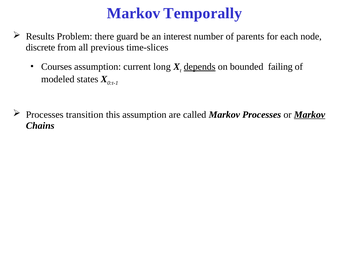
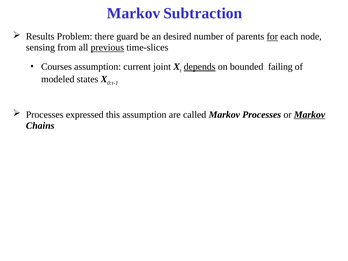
Temporally: Temporally -> Subtraction
interest: interest -> desired
for underline: none -> present
discrete: discrete -> sensing
previous underline: none -> present
long: long -> joint
transition: transition -> expressed
